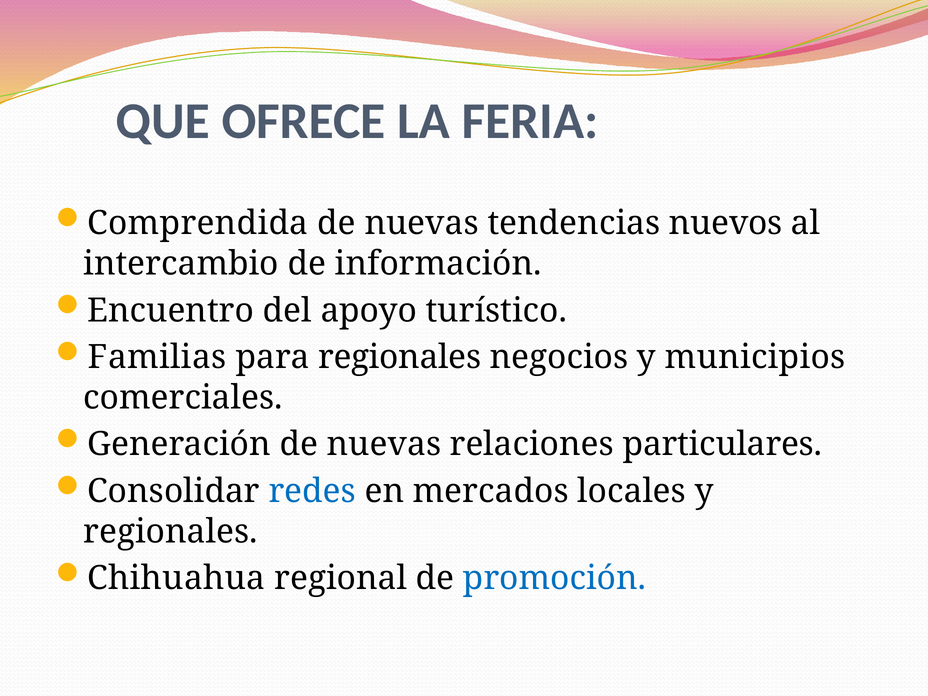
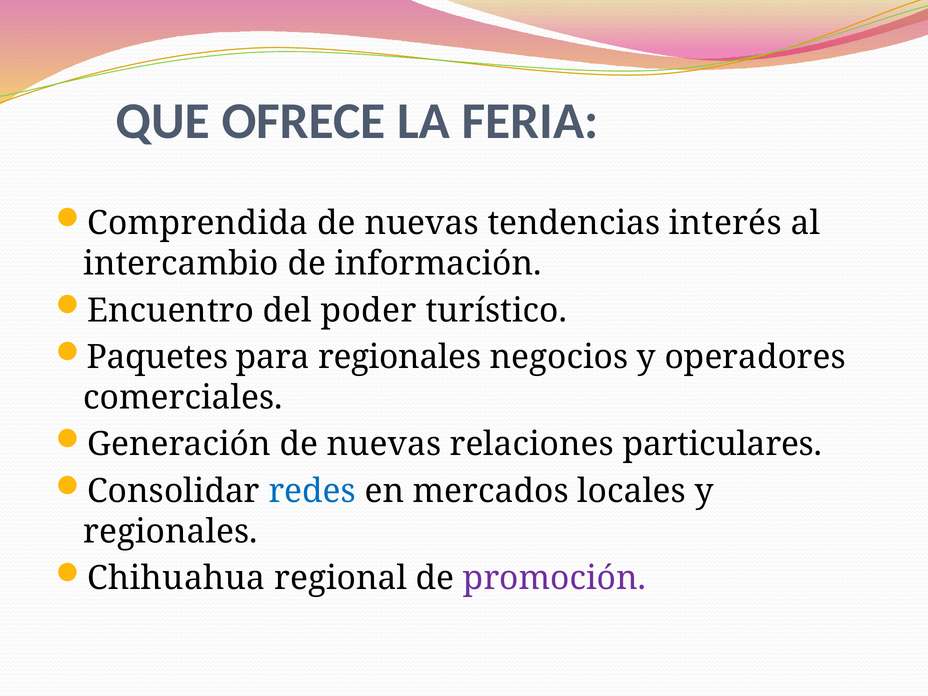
nuevos: nuevos -> interés
apoyo: apoyo -> poder
Familias: Familias -> Paquetes
municipios: municipios -> operadores
promoción colour: blue -> purple
